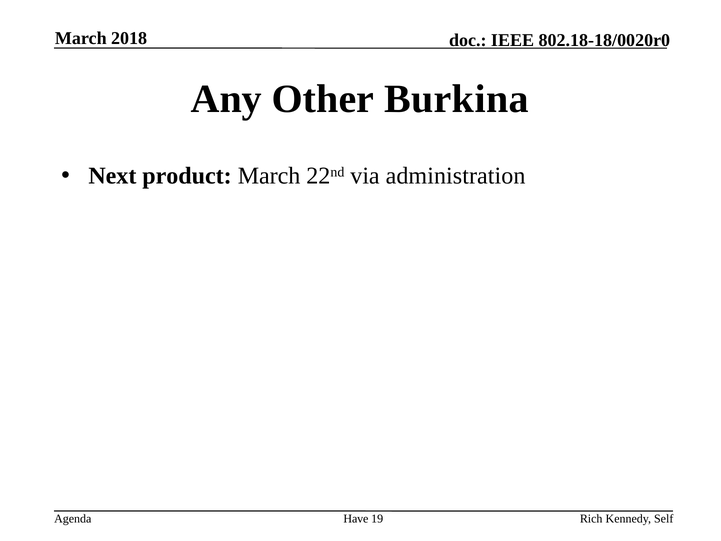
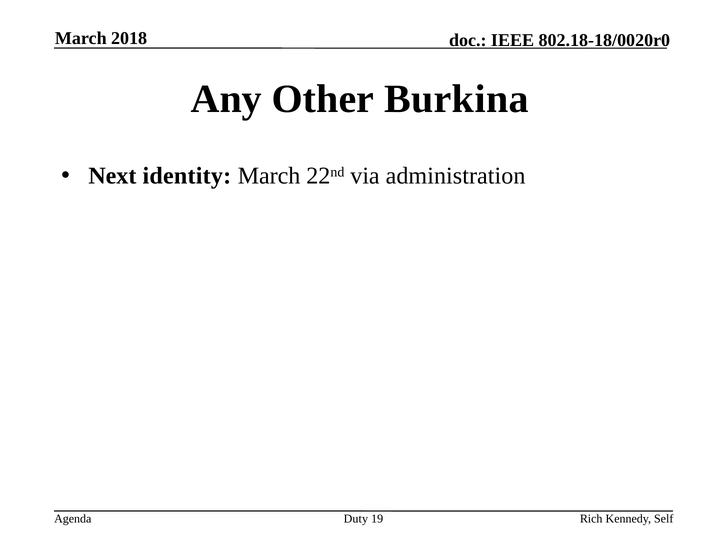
product: product -> identity
Have: Have -> Duty
